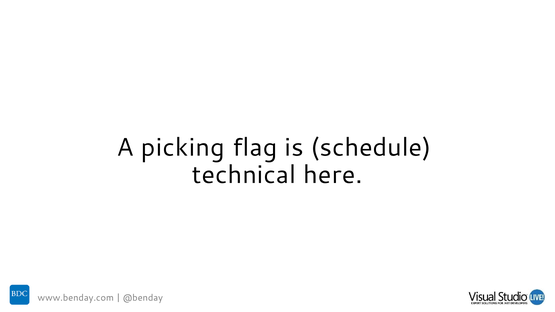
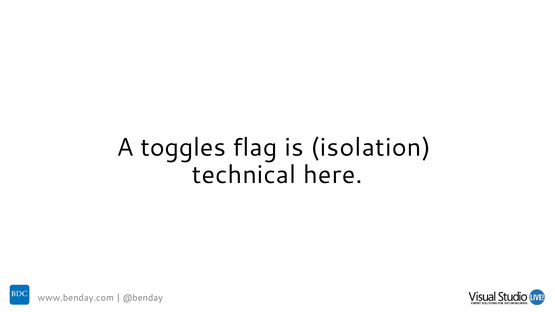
picking: picking -> toggles
schedule: schedule -> isolation
